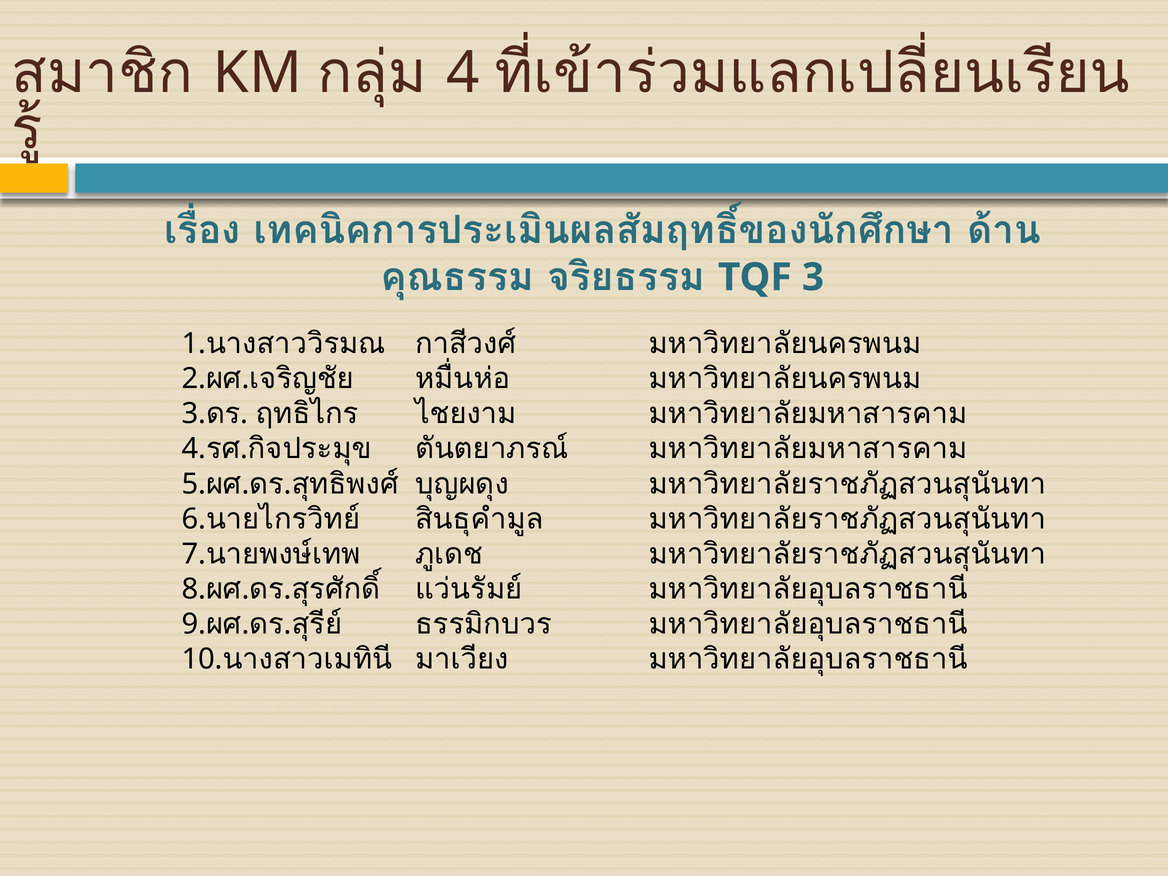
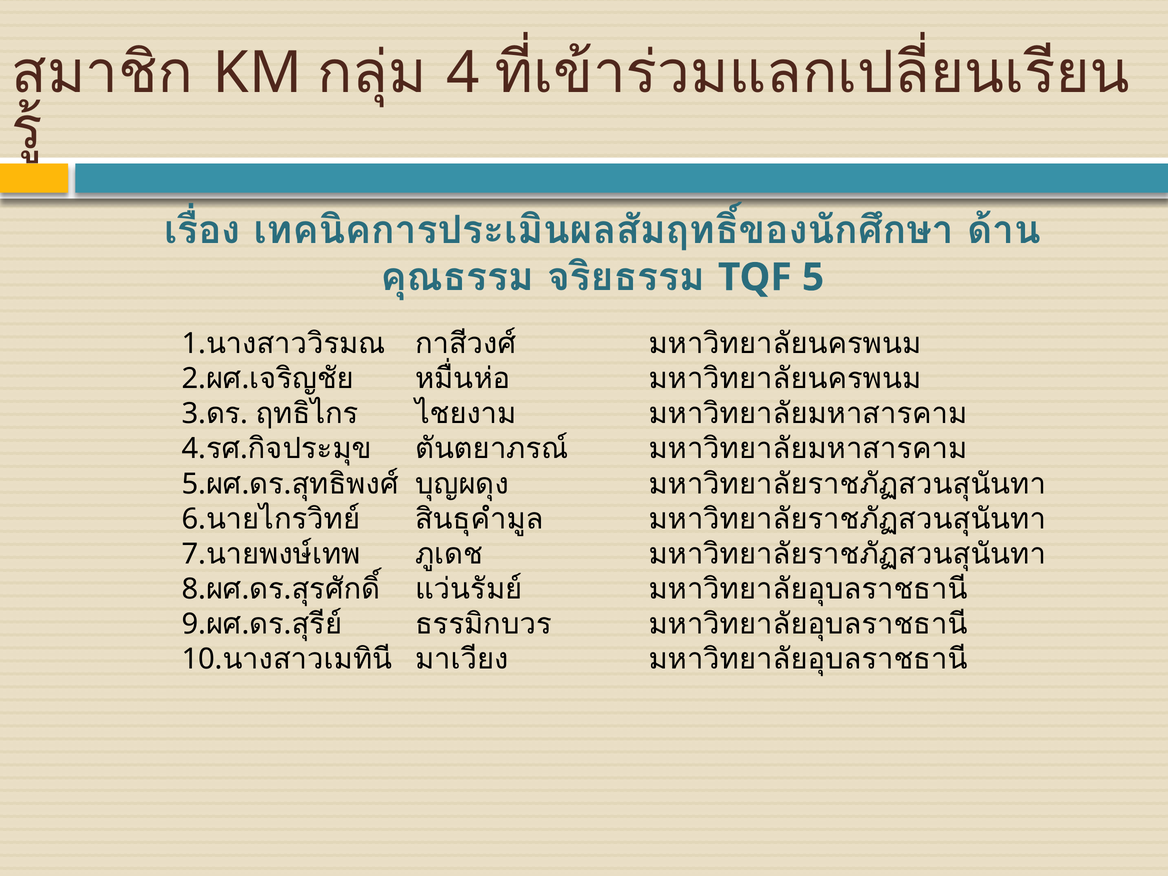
3: 3 -> 5
